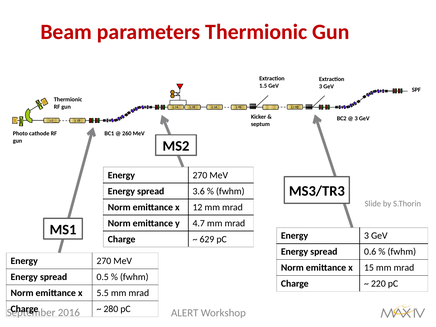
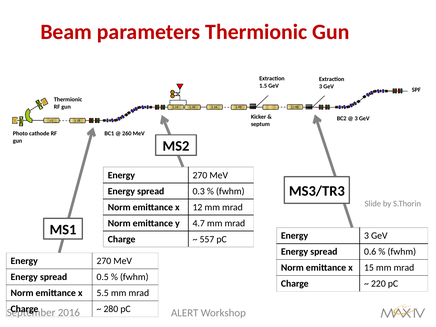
3.6: 3.6 -> 0.3
629: 629 -> 557
